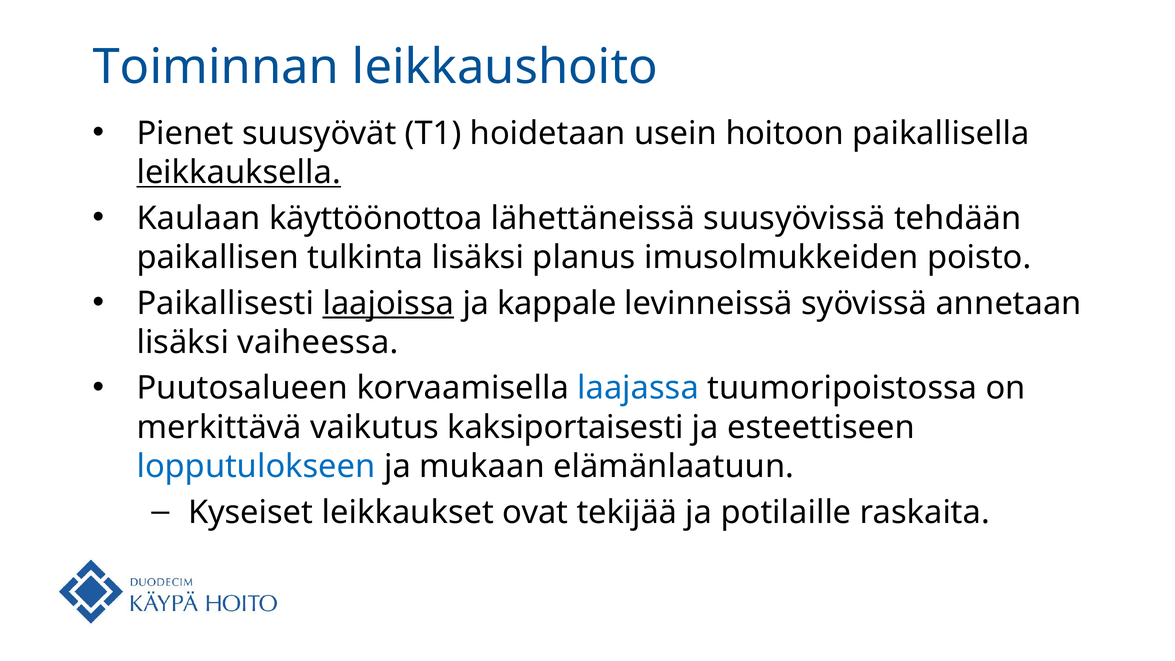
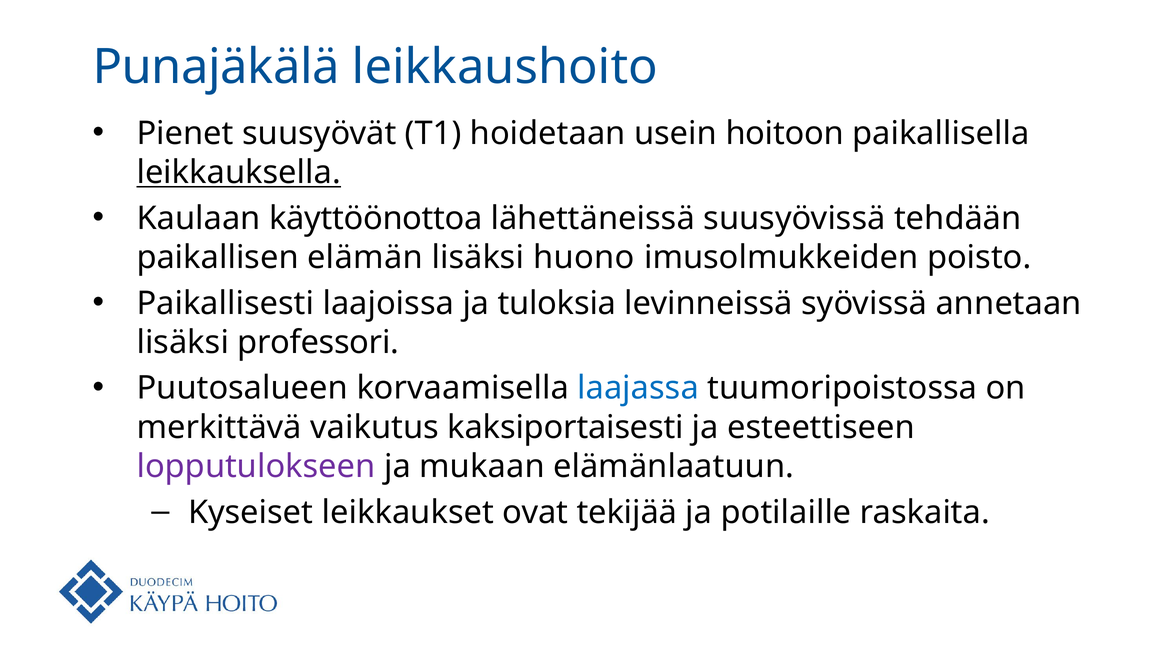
Toiminnan: Toiminnan -> Punajäkälä
tulkinta: tulkinta -> elämän
planus: planus -> huono
laajoissa underline: present -> none
kappale: kappale -> tuloksia
vaiheessa: vaiheessa -> professori
lopputulokseen colour: blue -> purple
